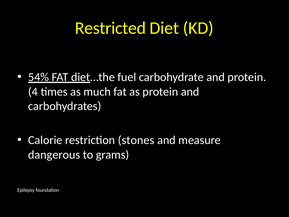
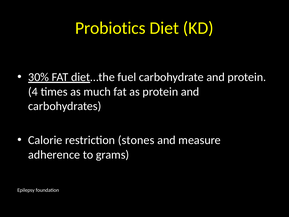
Restricted: Restricted -> Probiotics
54%: 54% -> 30%
dangerous: dangerous -> adherence
